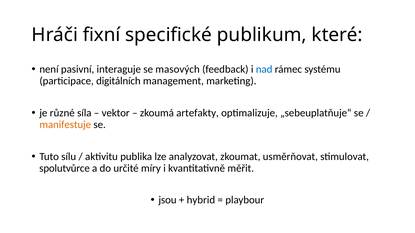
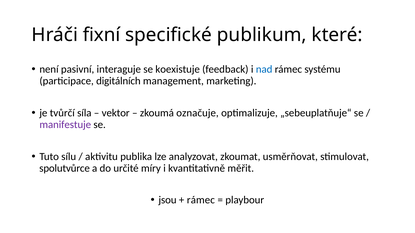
masových: masových -> koexistuje
různé: různé -> tvůrčí
artefakty: artefakty -> označuje
manifestuje colour: orange -> purple
hybrid at (201, 200): hybrid -> rámec
